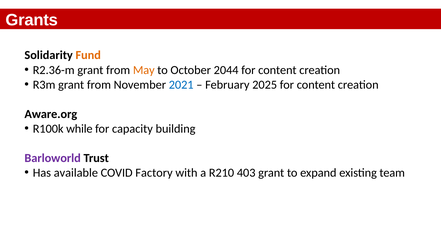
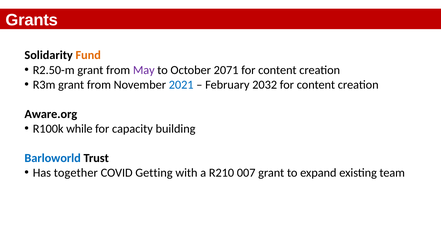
R2.36-m: R2.36-m -> R2.50-m
May colour: orange -> purple
2044: 2044 -> 2071
2025: 2025 -> 2032
Barloworld colour: purple -> blue
available: available -> together
Factory: Factory -> Getting
403: 403 -> 007
